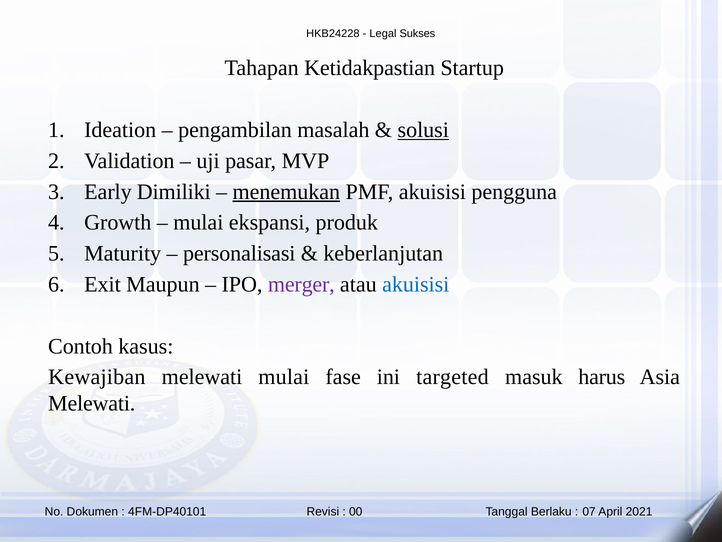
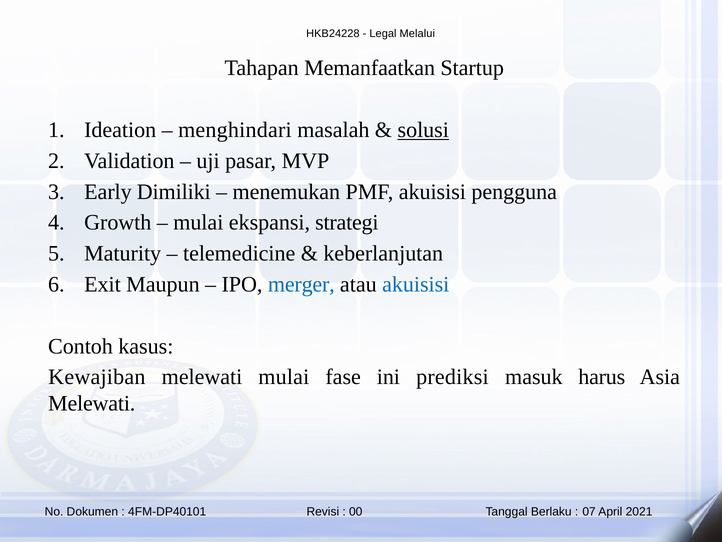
Sukses: Sukses -> Melalui
Ketidakpastian: Ketidakpastian -> Memanfaatkan
pengambilan: pengambilan -> menghindari
menemukan underline: present -> none
produk: produk -> strategi
personalisasi: personalisasi -> telemedicine
merger colour: purple -> blue
targeted: targeted -> prediksi
